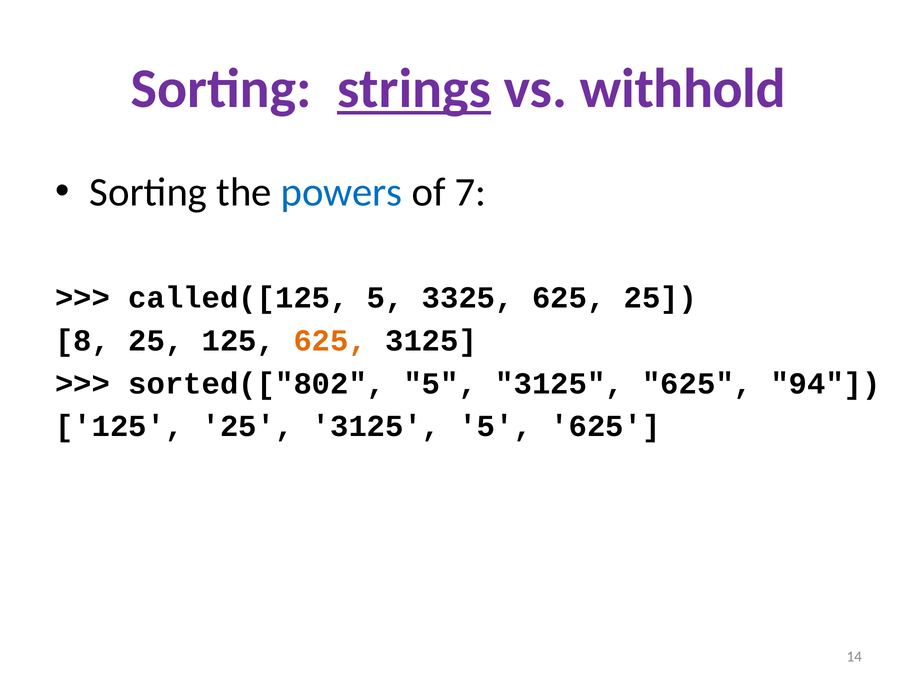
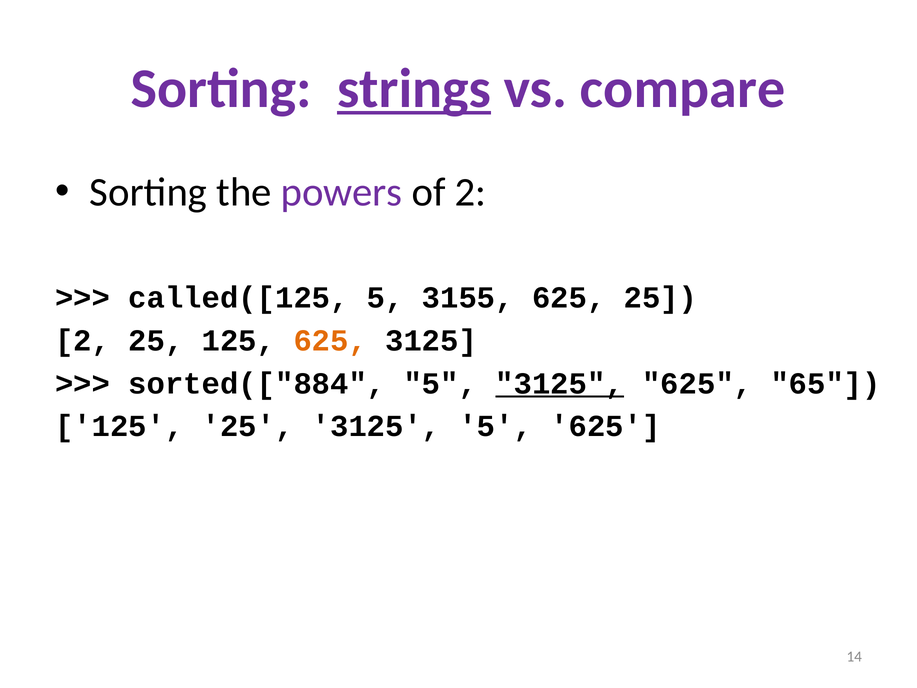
withhold: withhold -> compare
powers colour: blue -> purple
of 7: 7 -> 2
3325: 3325 -> 3155
8 at (83, 340): 8 -> 2
sorted(["802: sorted(["802 -> sorted(["884
3125 at (560, 383) underline: none -> present
94: 94 -> 65
